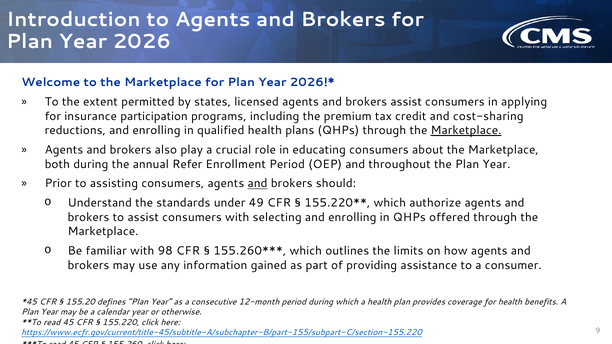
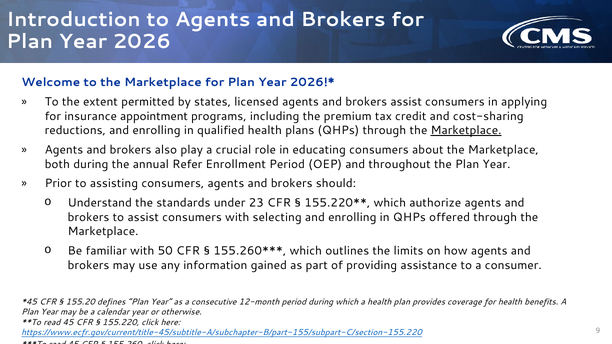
participation: participation -> appointment
and at (258, 184) underline: present -> none
49: 49 -> 23
98: 98 -> 50
